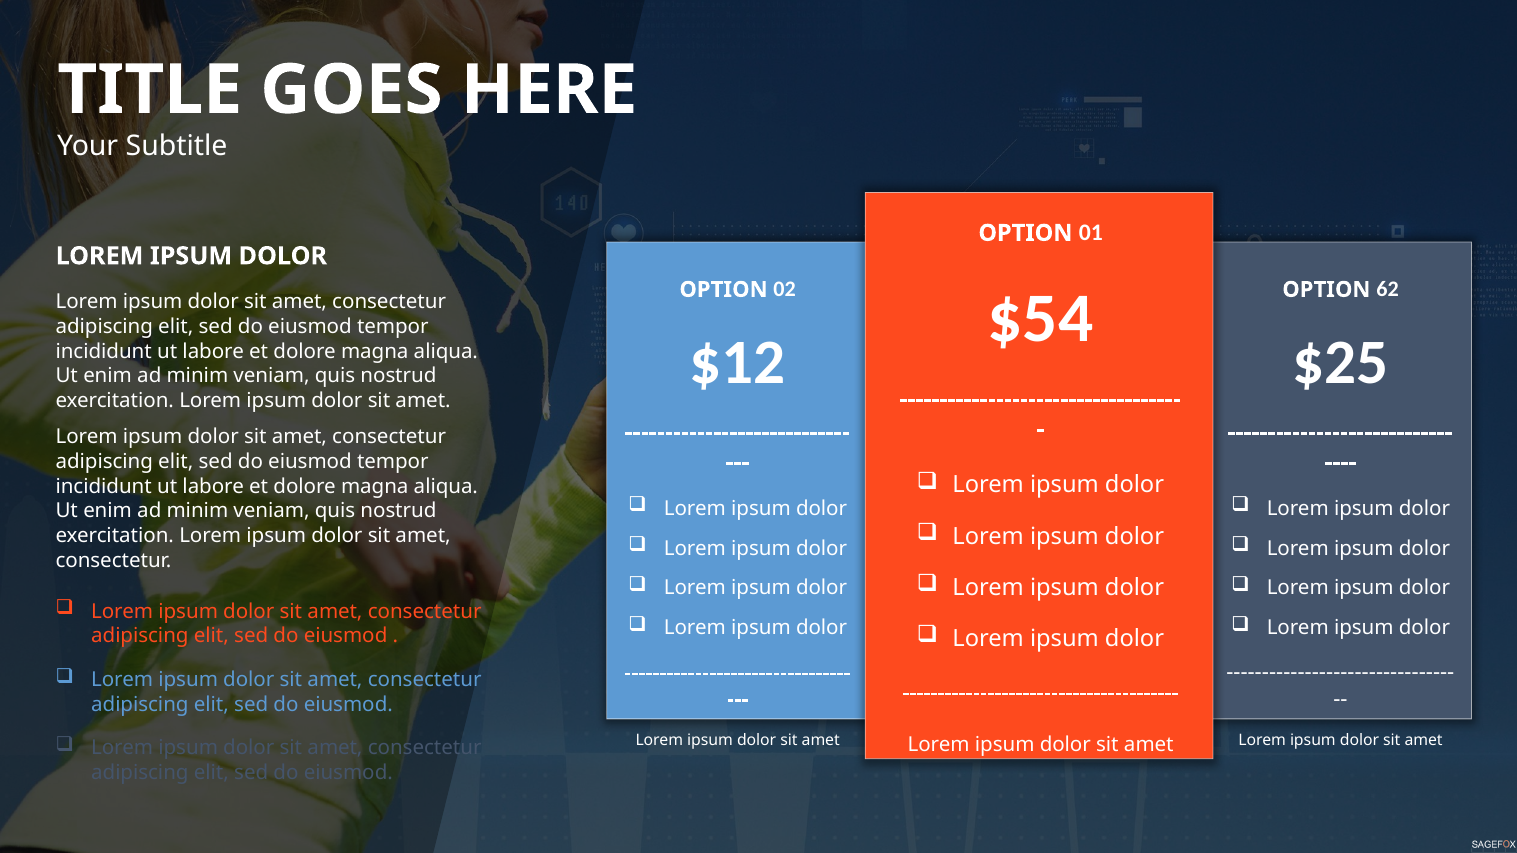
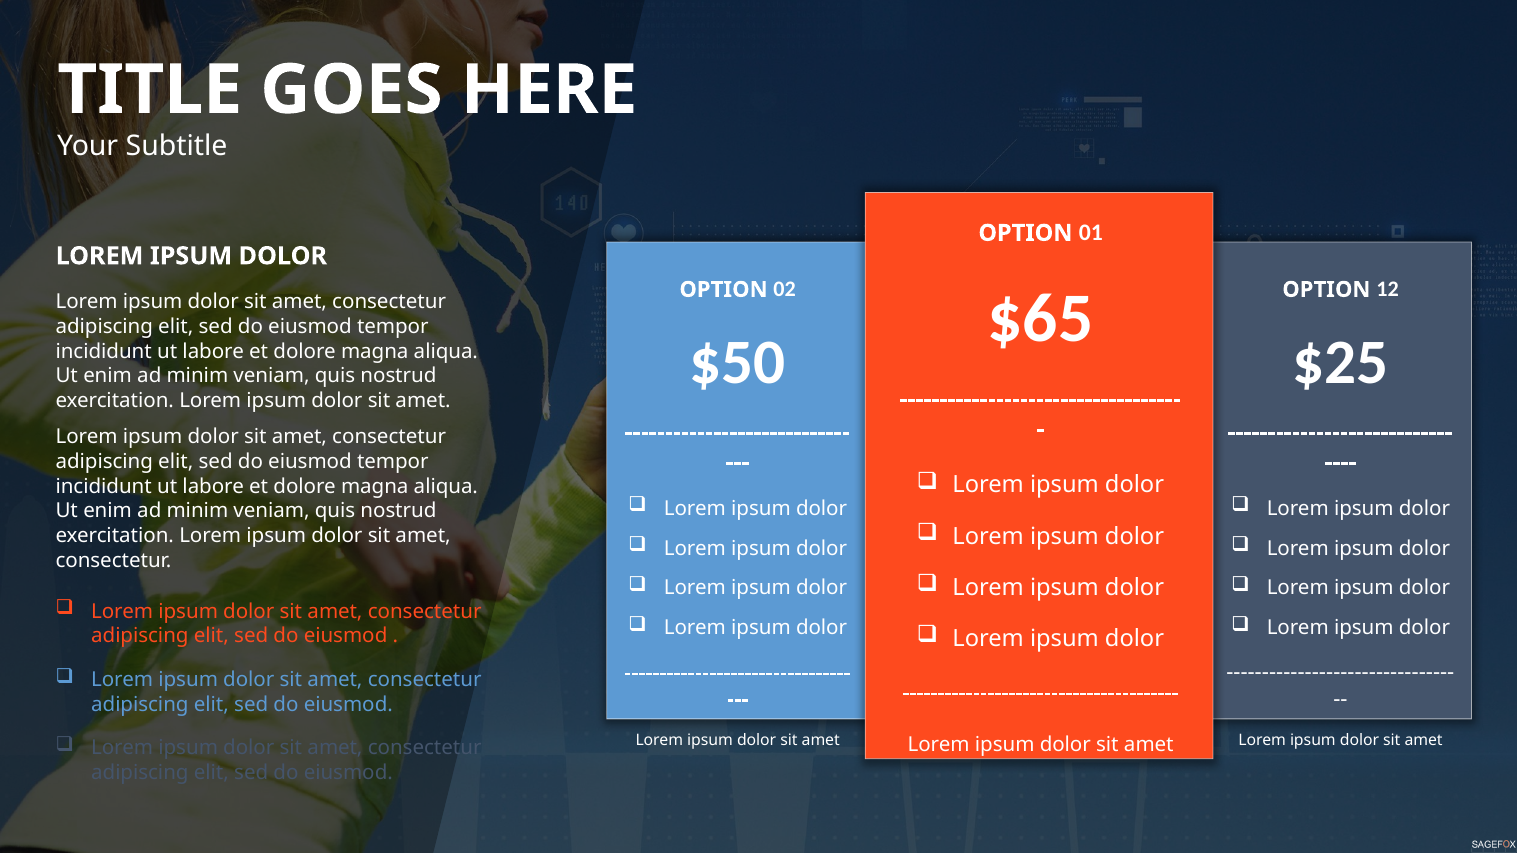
62: 62 -> 12
$54: $54 -> $65
$12: $12 -> $50
